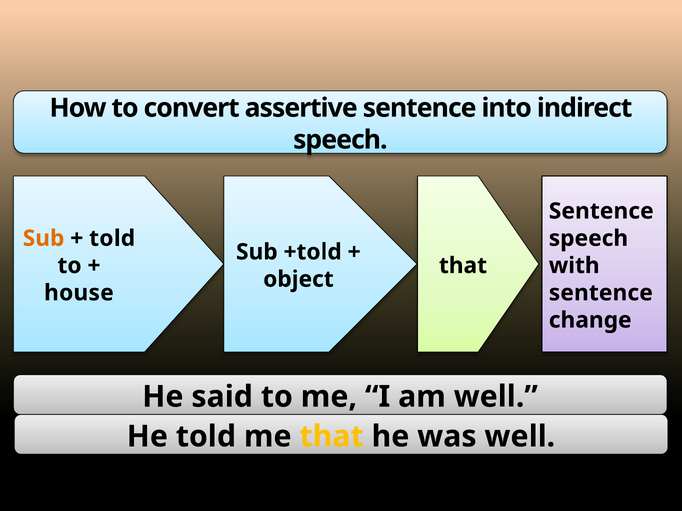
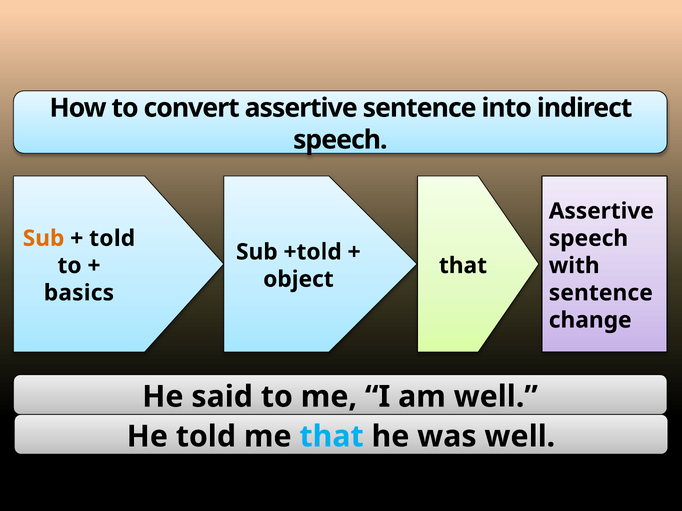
Sentence at (601, 211): Sentence -> Assertive
house: house -> basics
that at (332, 437) colour: yellow -> light blue
